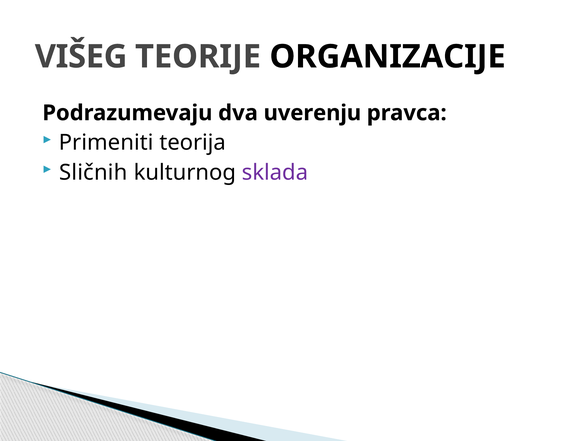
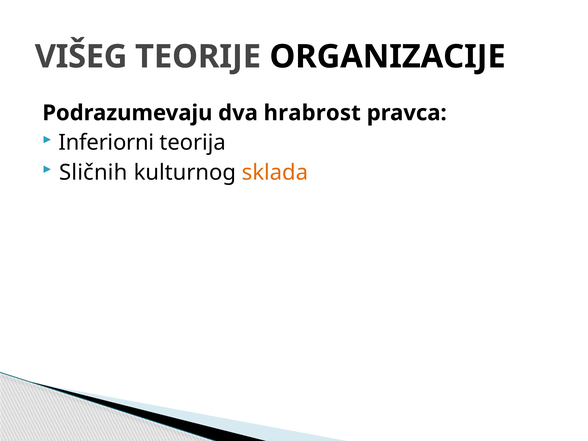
uverenju: uverenju -> hrabrost
Primeniti: Primeniti -> Inferiorni
sklada colour: purple -> orange
